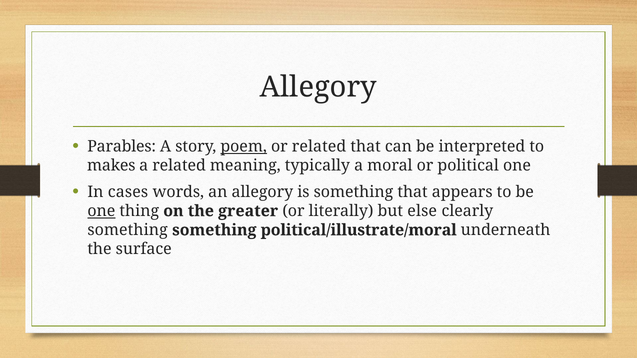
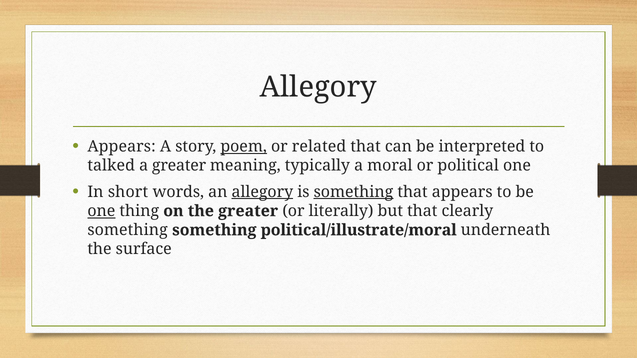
Parables at (122, 147): Parables -> Appears
makes: makes -> talked
a related: related -> greater
cases: cases -> short
allegory at (262, 192) underline: none -> present
something at (353, 192) underline: none -> present
but else: else -> that
